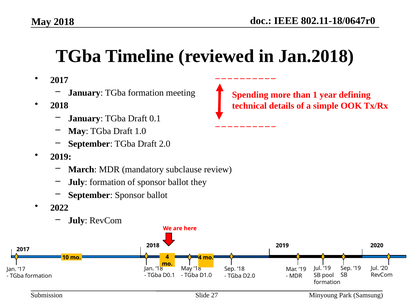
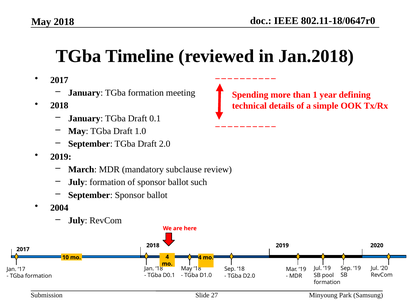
they: they -> such
2022: 2022 -> 2004
